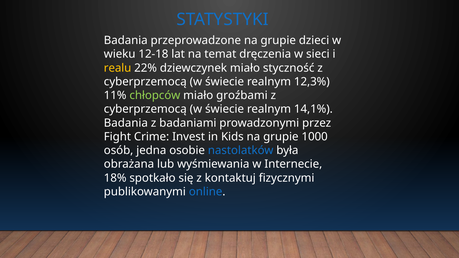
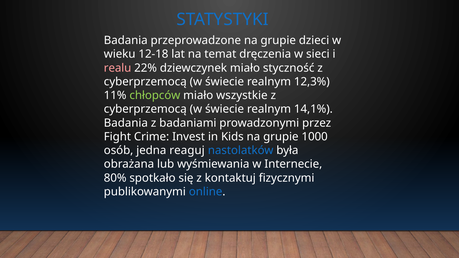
realu colour: yellow -> pink
groźbami: groźbami -> wszystkie
osobie: osobie -> reaguj
18%: 18% -> 80%
